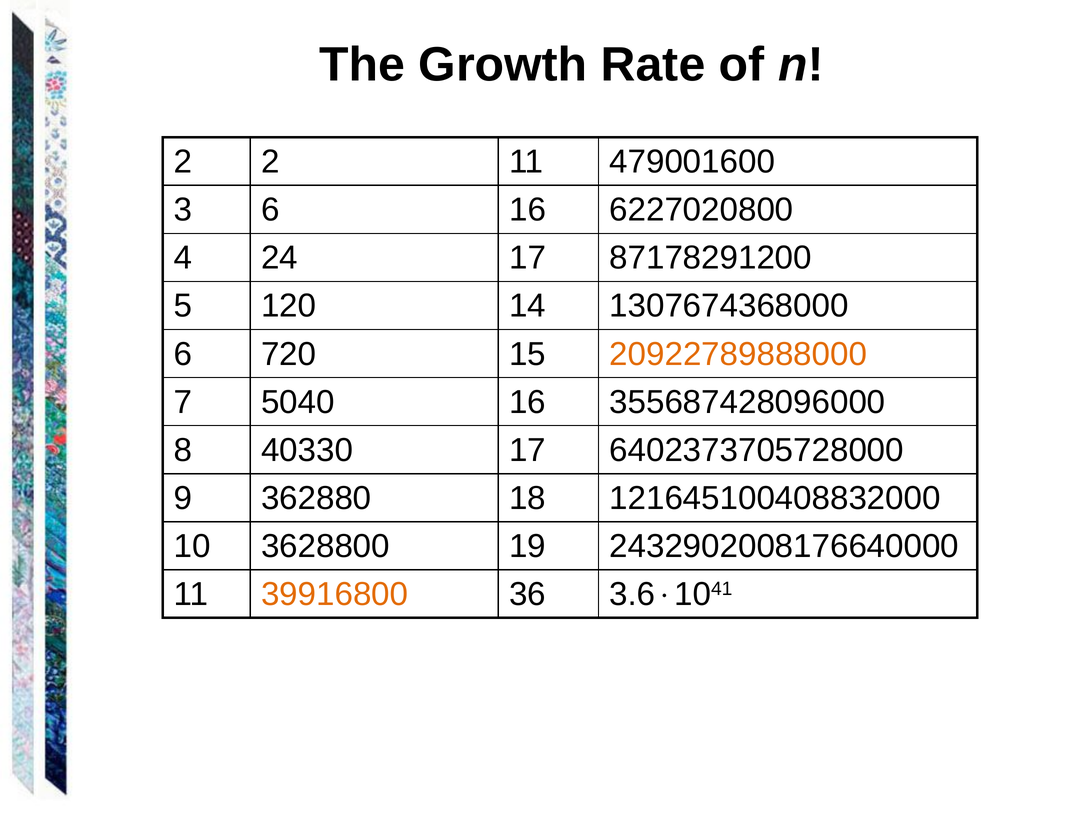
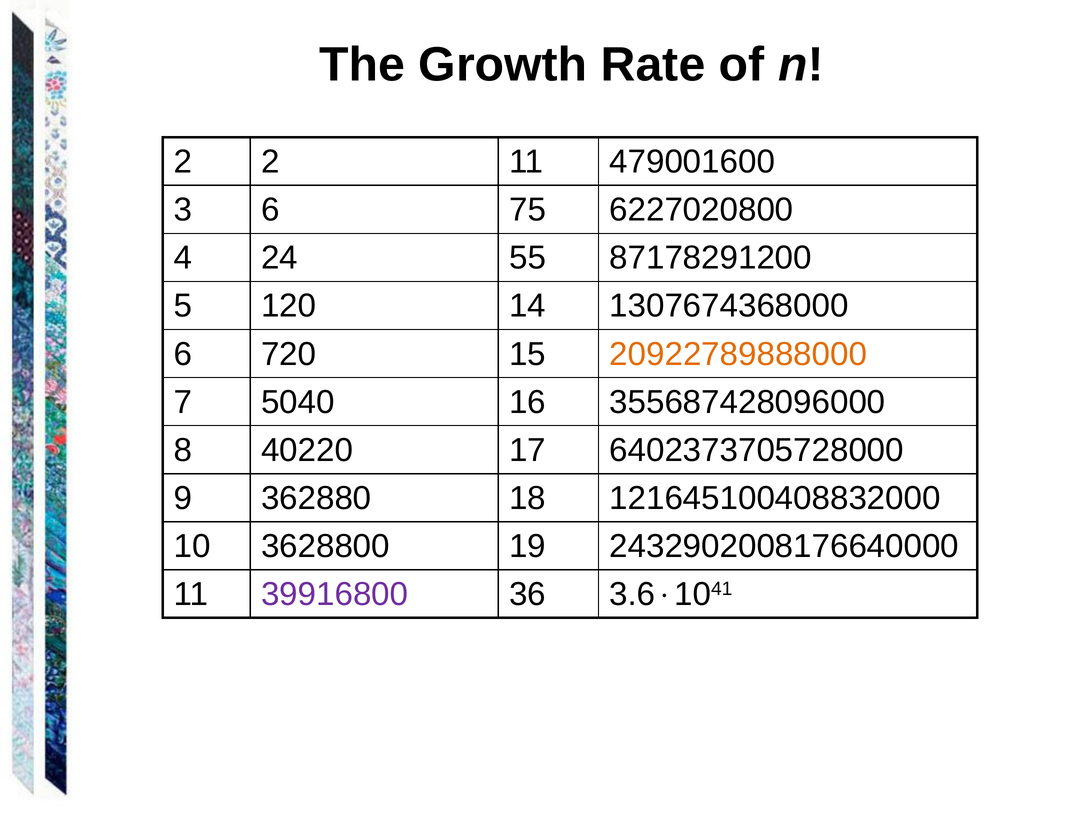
6 16: 16 -> 75
24 17: 17 -> 55
40330: 40330 -> 40220
39916800 colour: orange -> purple
